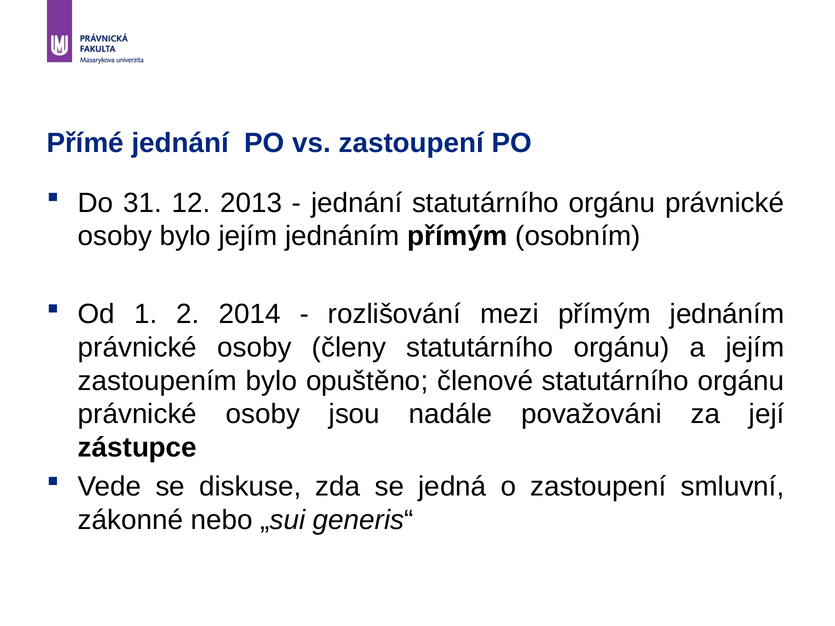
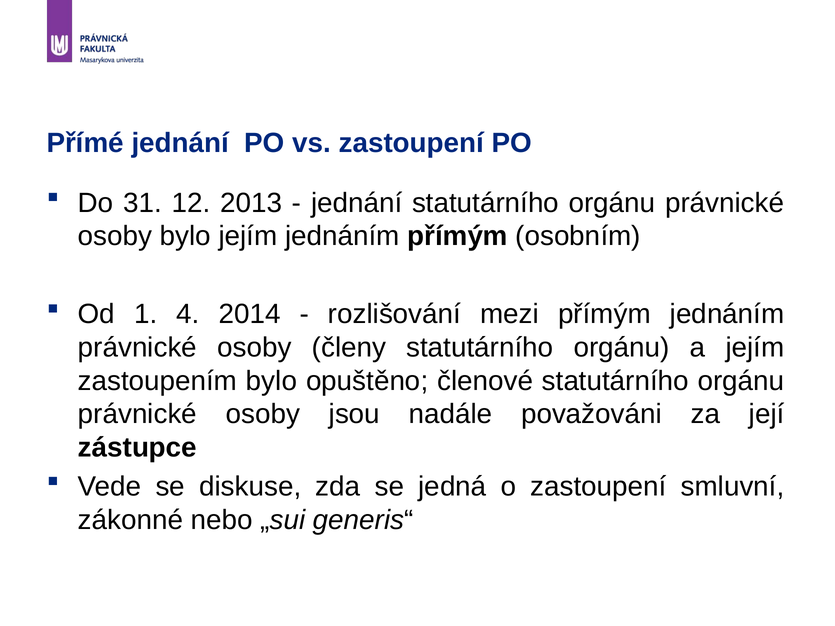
2: 2 -> 4
